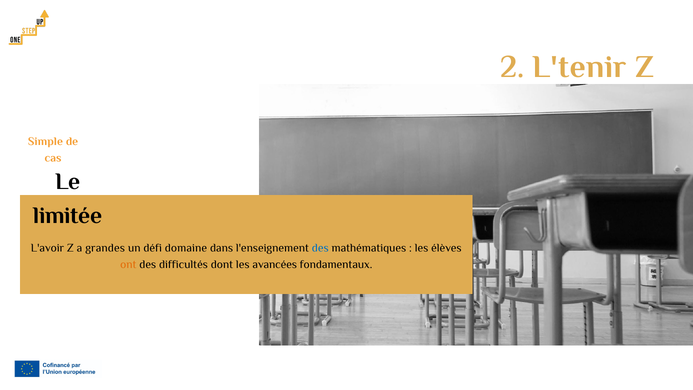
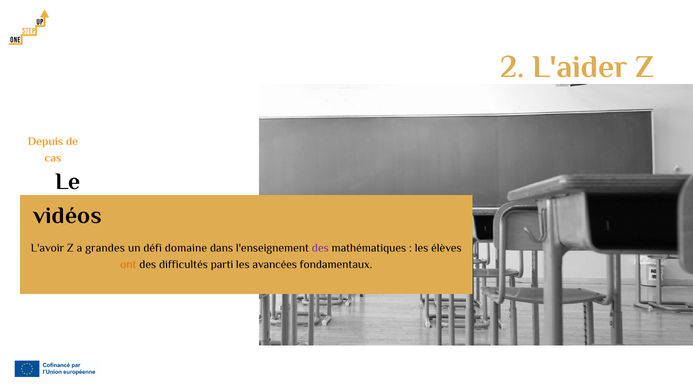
L'tenir: L'tenir -> L'aider
Simple: Simple -> Depuis
limitée: limitée -> vidéos
des at (320, 248) colour: blue -> purple
dont: dont -> parti
